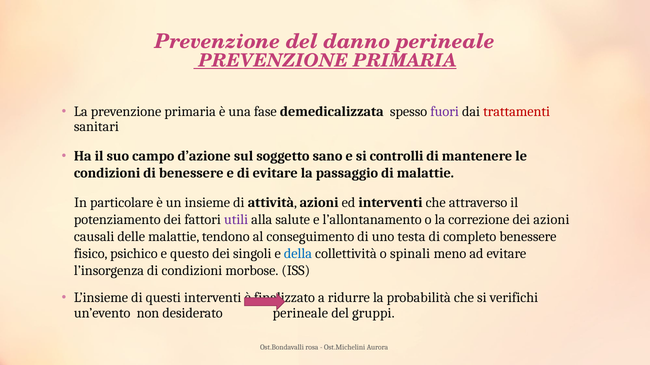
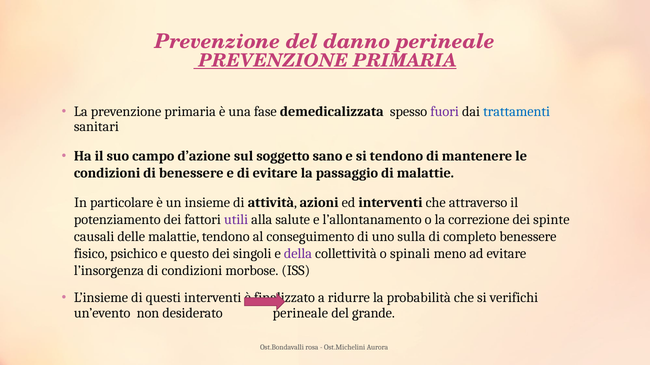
trattamenti colour: red -> blue
si controlli: controlli -> tendono
dei azioni: azioni -> spinte
testa: testa -> sulla
della colour: blue -> purple
gruppi: gruppi -> grande
